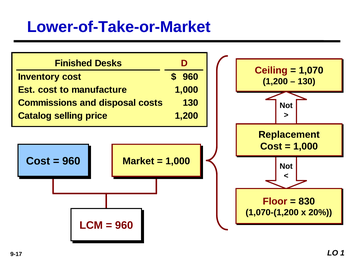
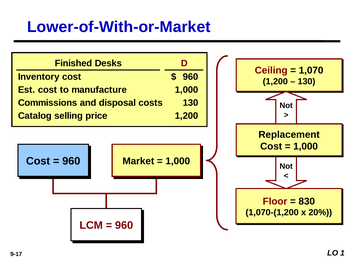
Lower-of-Take-or-Market: Lower-of-Take-or-Market -> Lower-of-With-or-Market
